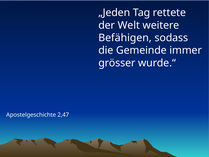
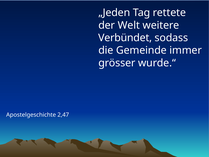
Befähigen: Befähigen -> Verbündet
